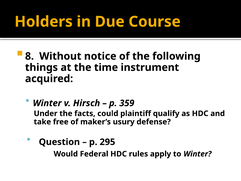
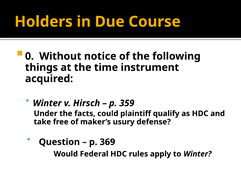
8: 8 -> 0
295: 295 -> 369
